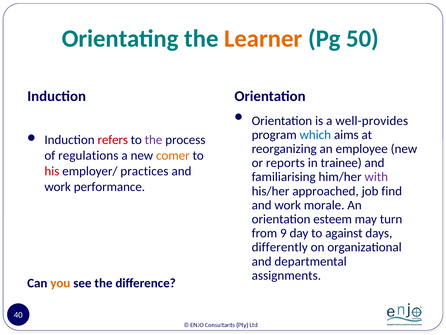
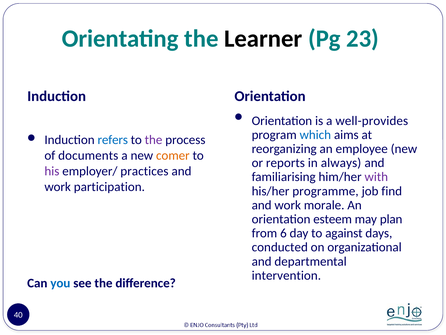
Learner colour: orange -> black
50: 50 -> 23
refers colour: red -> blue
regulations: regulations -> documents
trainee: trainee -> always
his colour: red -> purple
performance: performance -> participation
approached: approached -> programme
turn: turn -> plan
9: 9 -> 6
differently: differently -> conducted
assignments: assignments -> intervention
you colour: orange -> blue
